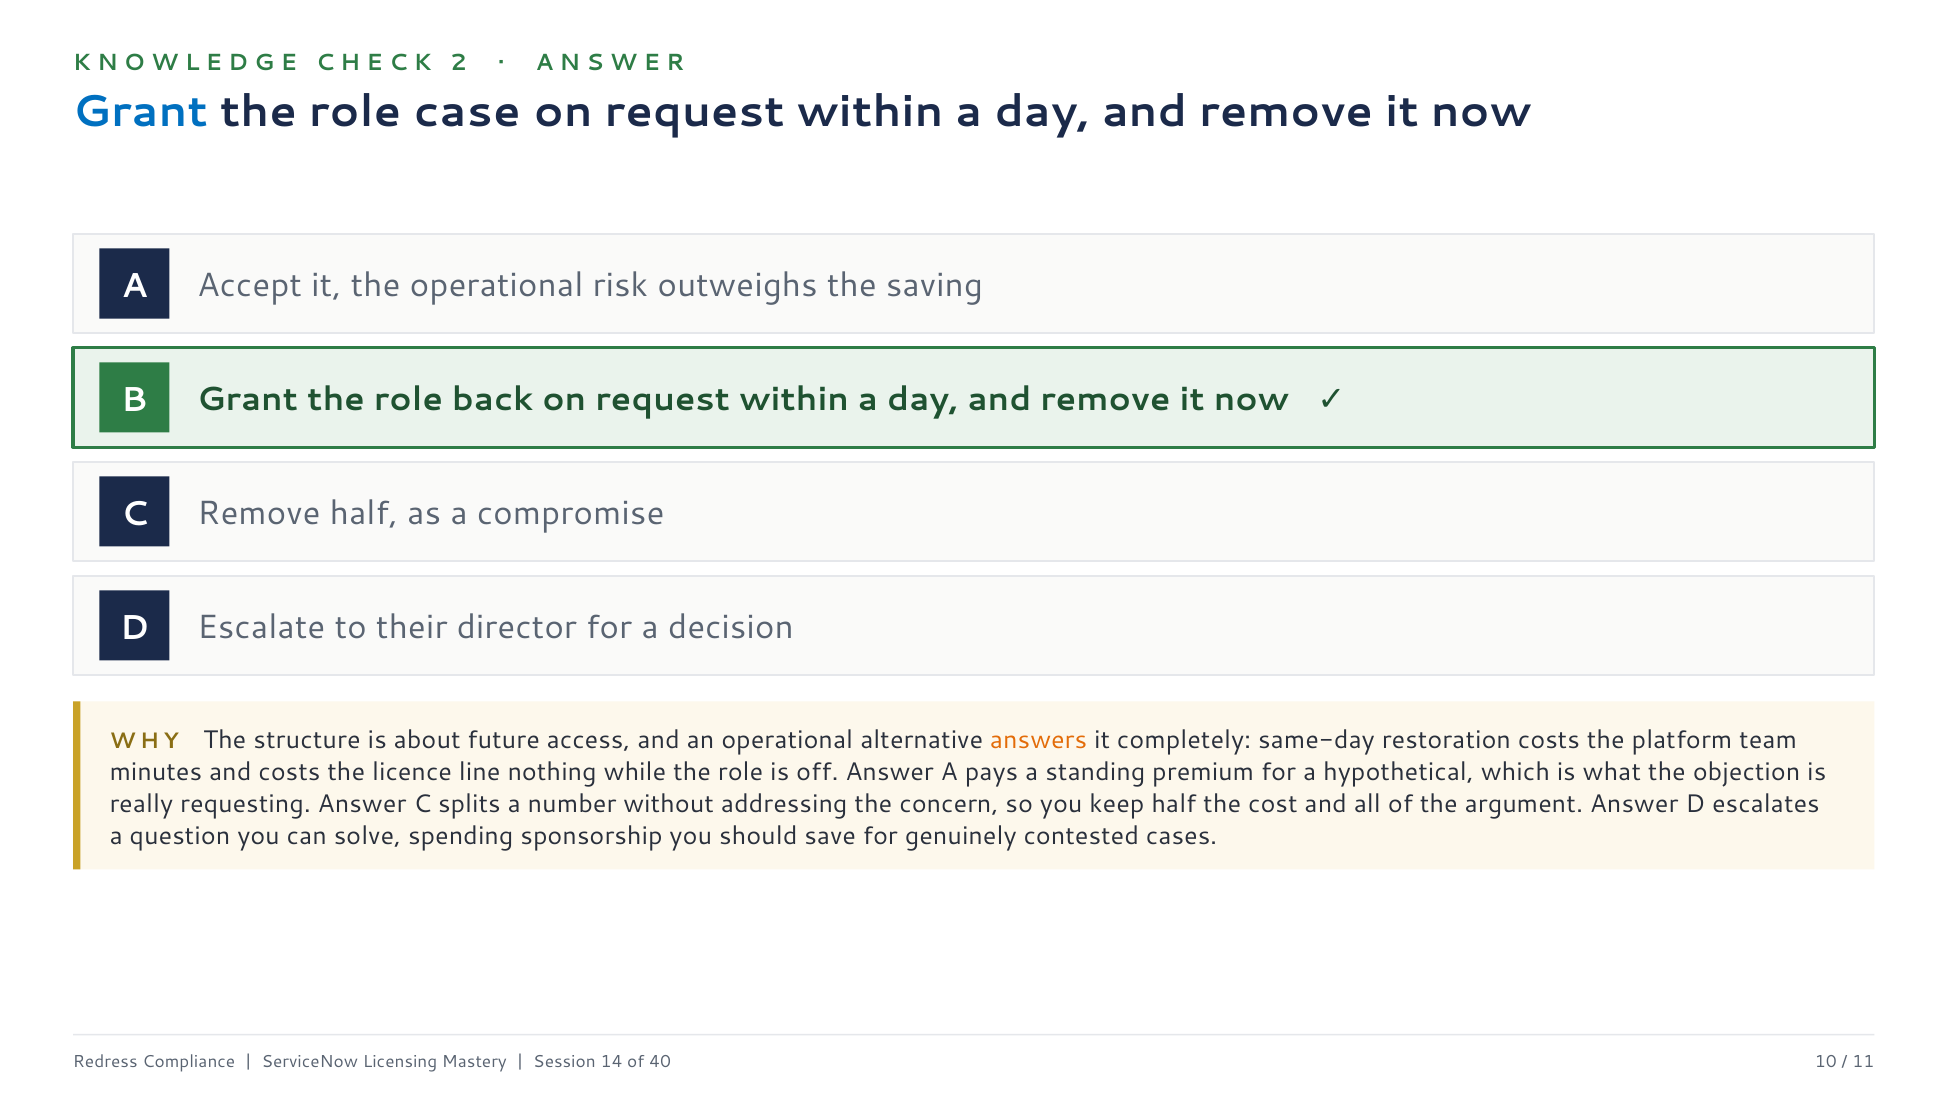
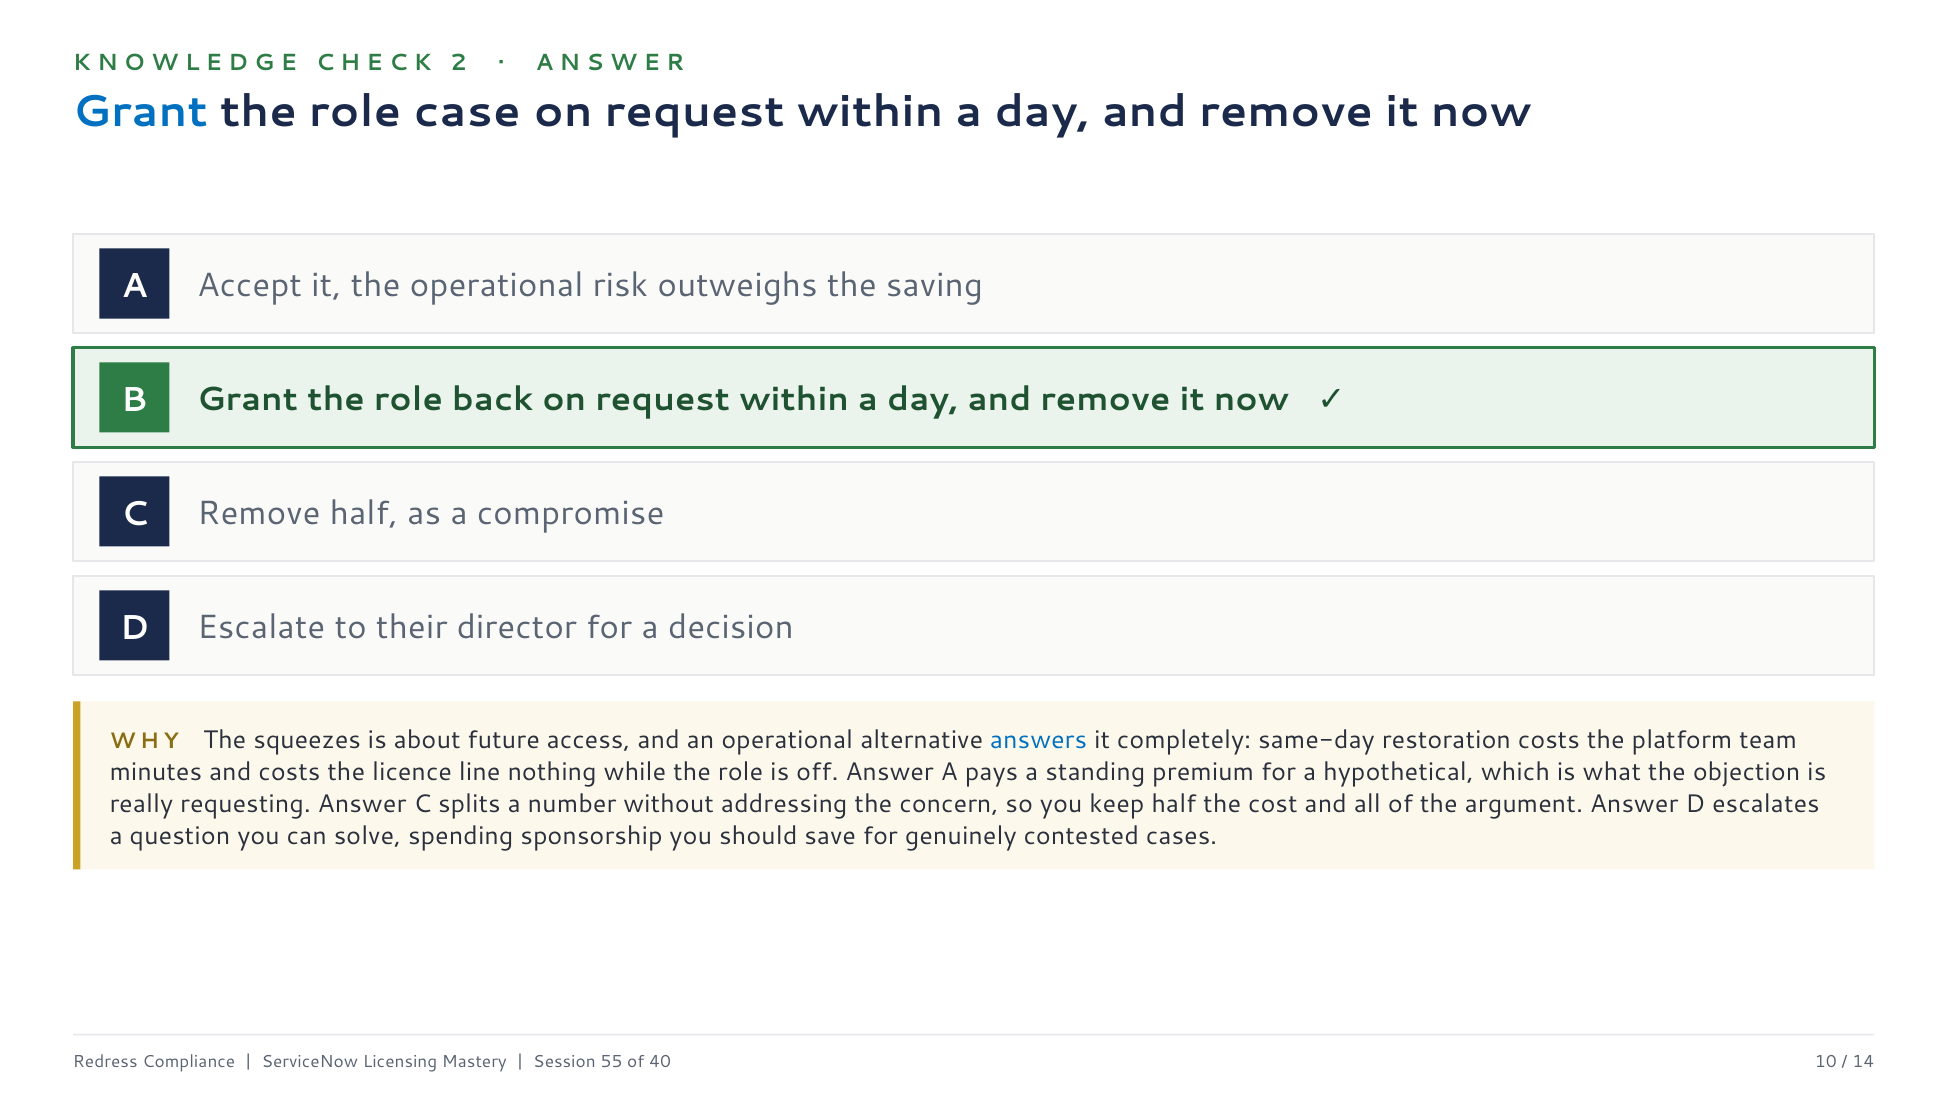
structure: structure -> squeezes
answers colour: orange -> blue
14: 14 -> 55
11: 11 -> 14
